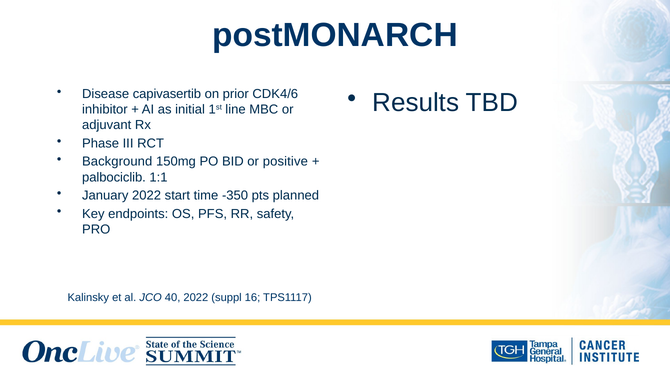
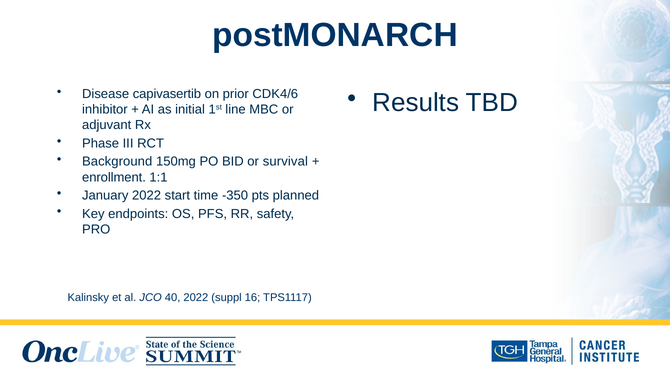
positive: positive -> survival
palbociclib: palbociclib -> enrollment
